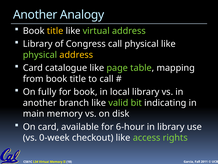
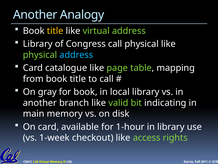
address at (76, 55) colour: yellow -> light blue
fully: fully -> gray
6-hour: 6-hour -> 1-hour
0-week: 0-week -> 1-week
